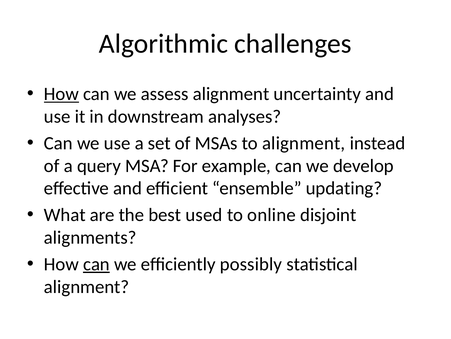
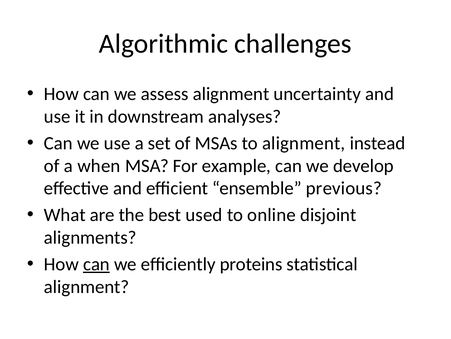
How at (61, 94) underline: present -> none
query: query -> when
updating: updating -> previous
possibly: possibly -> proteins
